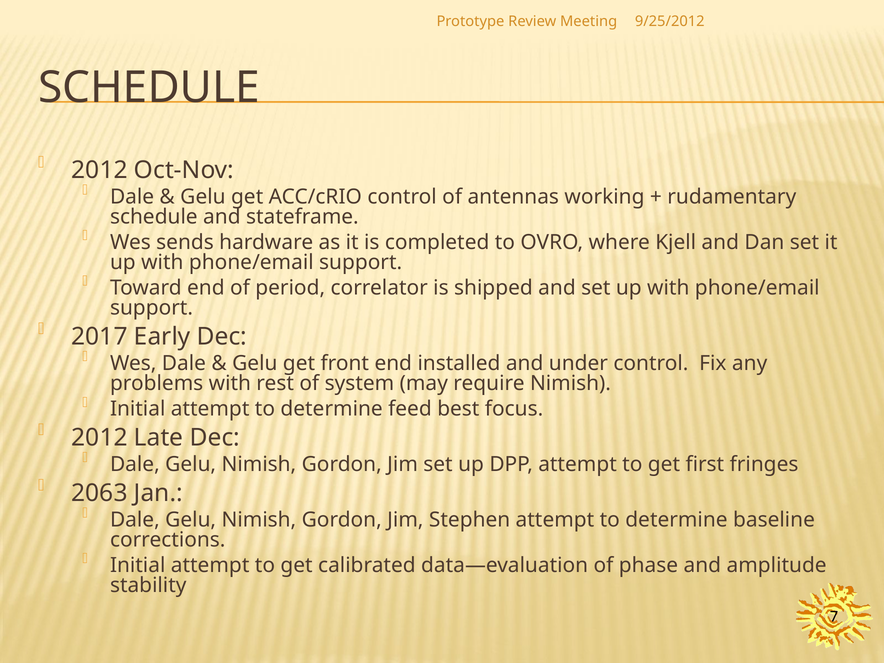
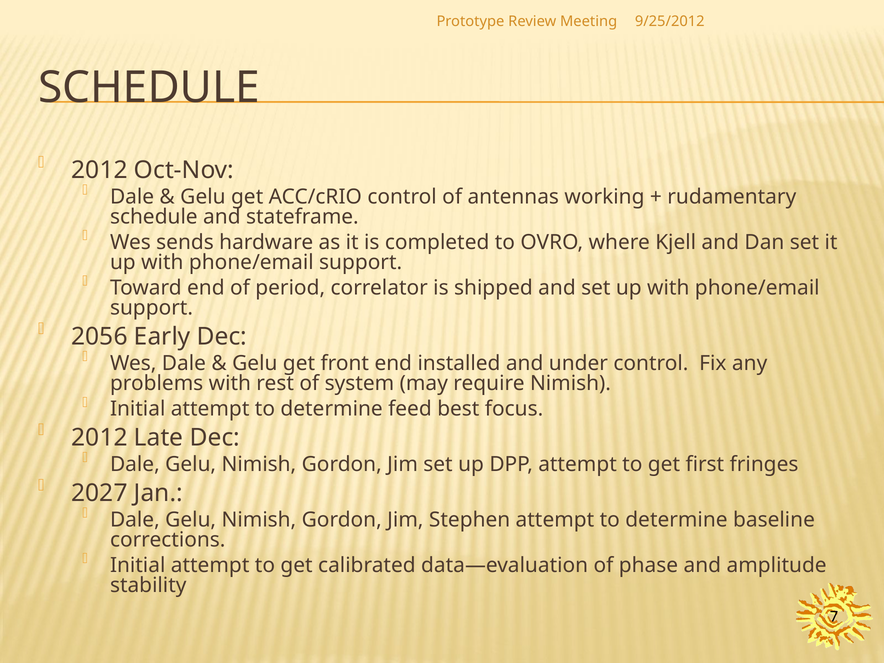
2017: 2017 -> 2056
2063: 2063 -> 2027
